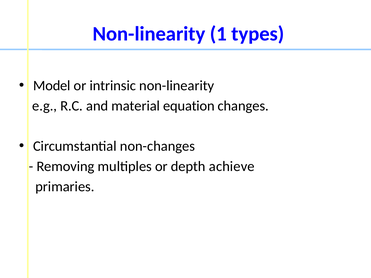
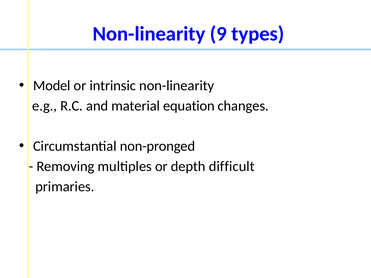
1: 1 -> 9
non-changes: non-changes -> non-pronged
achieve: achieve -> difficult
